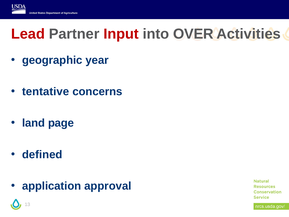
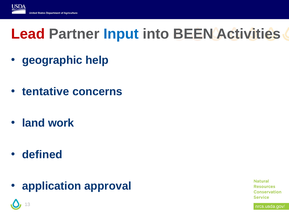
Input colour: red -> blue
OVER: OVER -> BEEN
year: year -> help
page: page -> work
